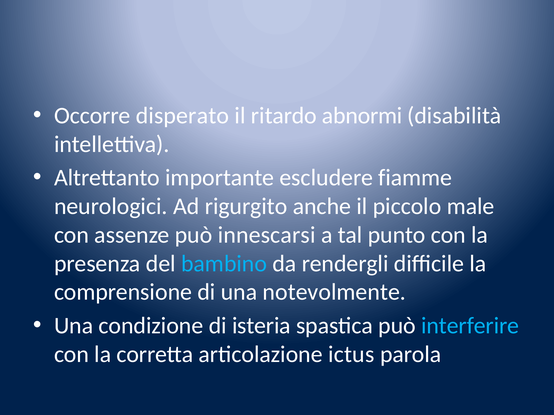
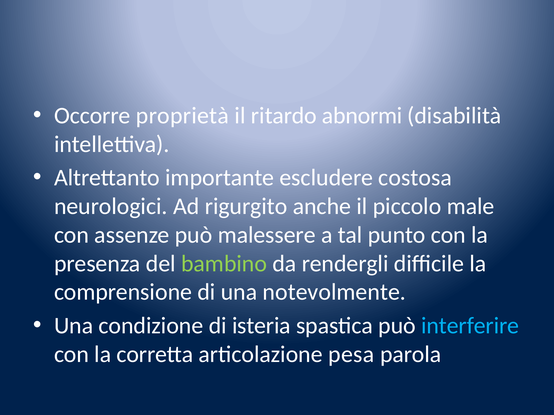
disperato: disperato -> proprietà
fiamme: fiamme -> costosa
innescarsi: innescarsi -> malessere
bambino colour: light blue -> light green
ictus: ictus -> pesa
